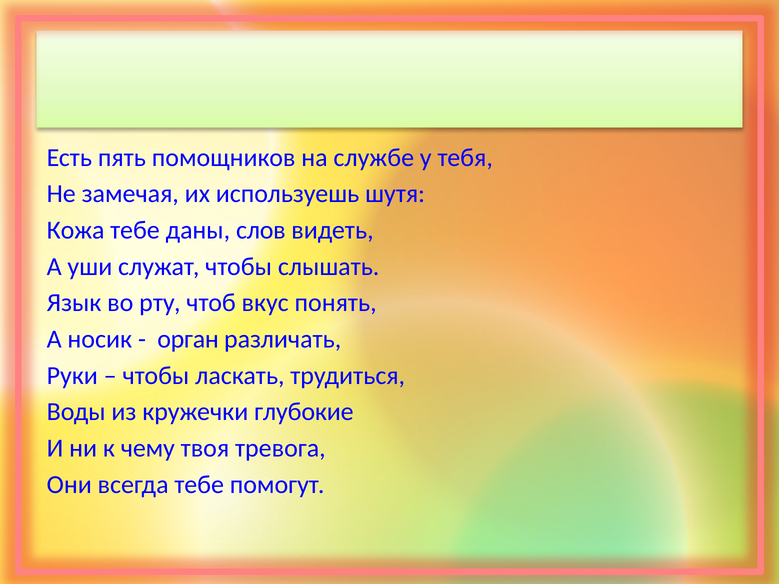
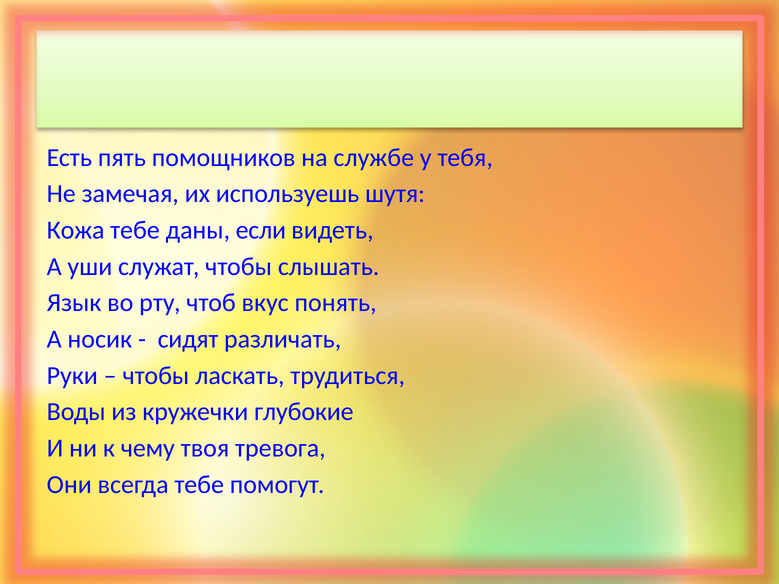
слов: слов -> если
орган: орган -> сидят
